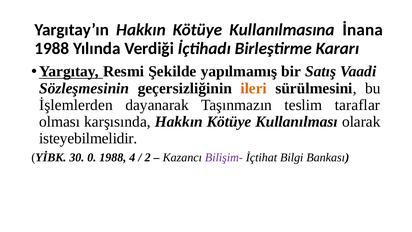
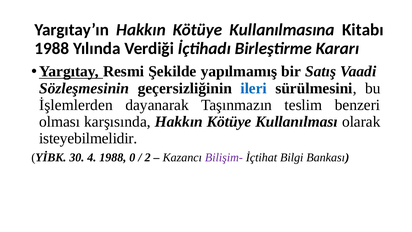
İnana: İnana -> Kitabı
ileri colour: orange -> blue
taraflar: taraflar -> benzeri
0: 0 -> 4
4: 4 -> 0
